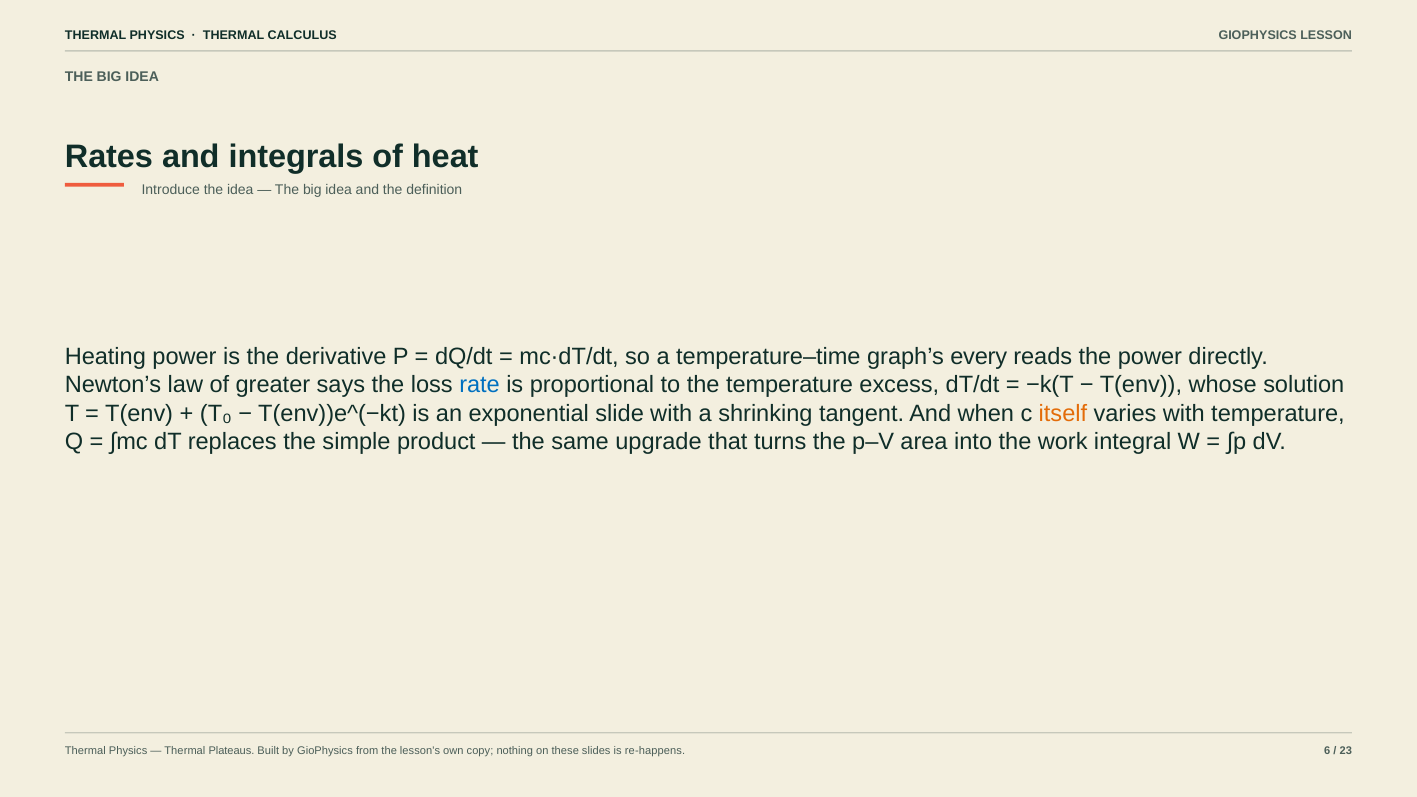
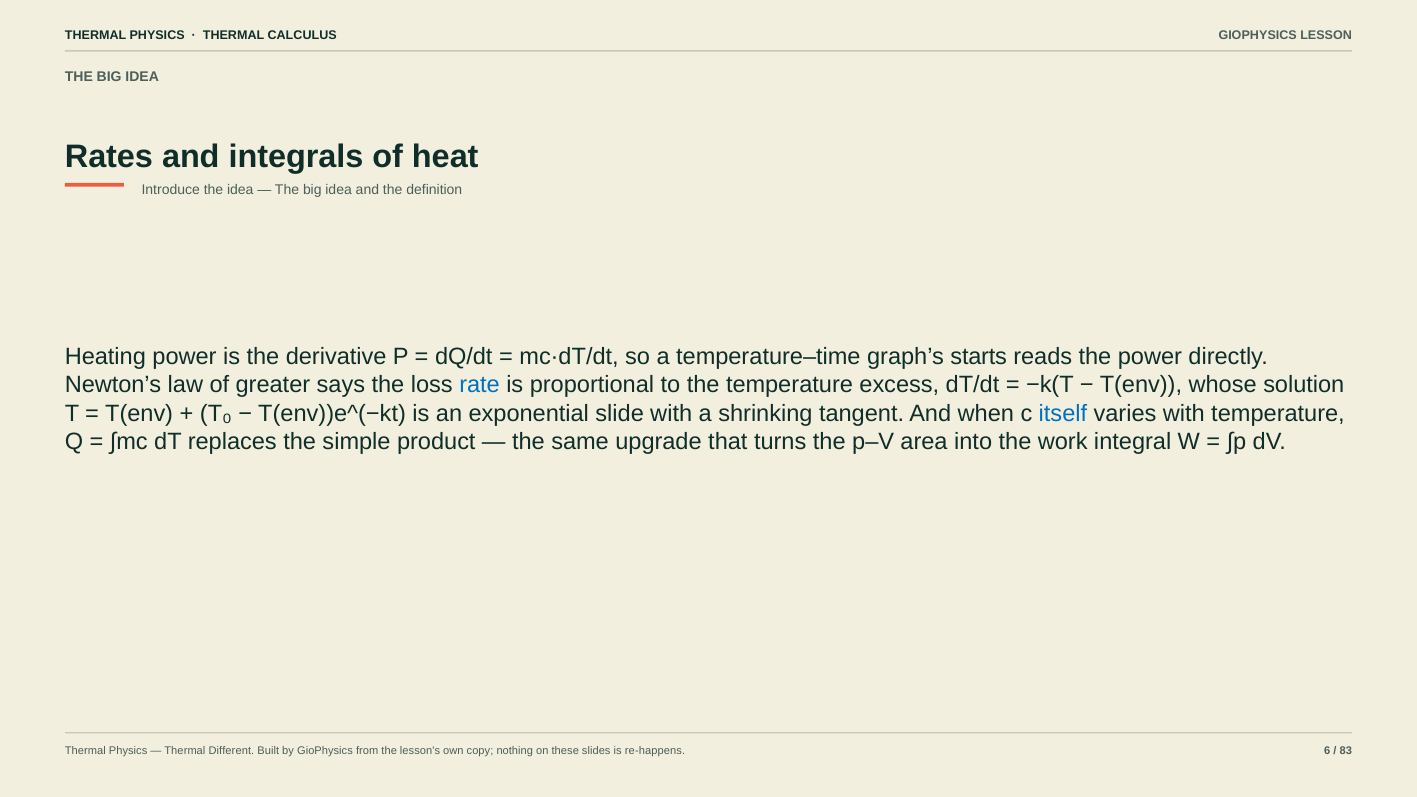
every: every -> starts
itself colour: orange -> blue
Plateaus: Plateaus -> Different
23: 23 -> 83
